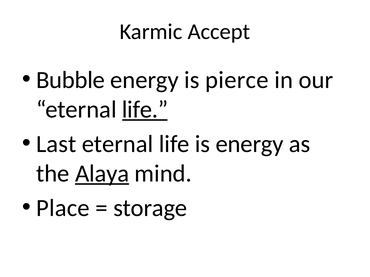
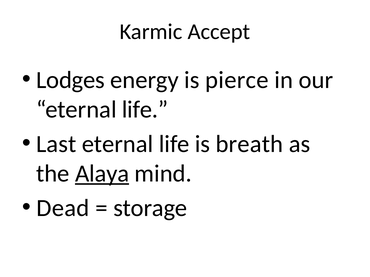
Bubble: Bubble -> Lodges
life at (145, 110) underline: present -> none
is energy: energy -> breath
Place: Place -> Dead
